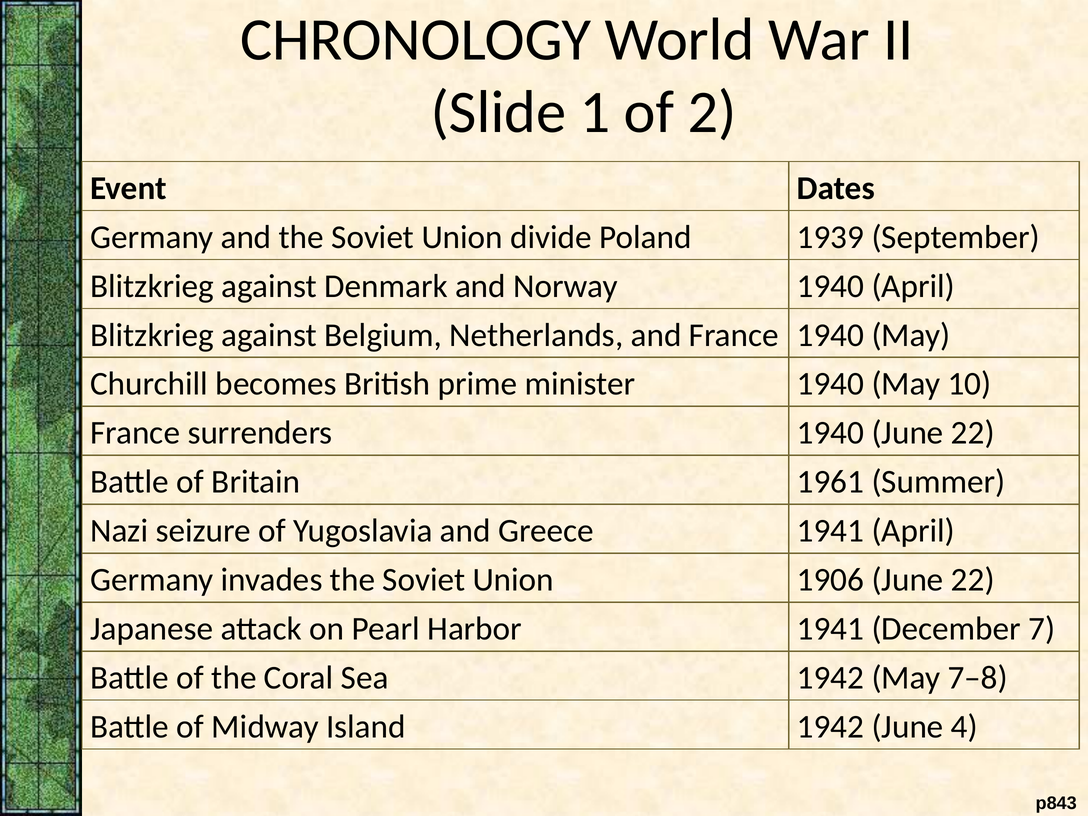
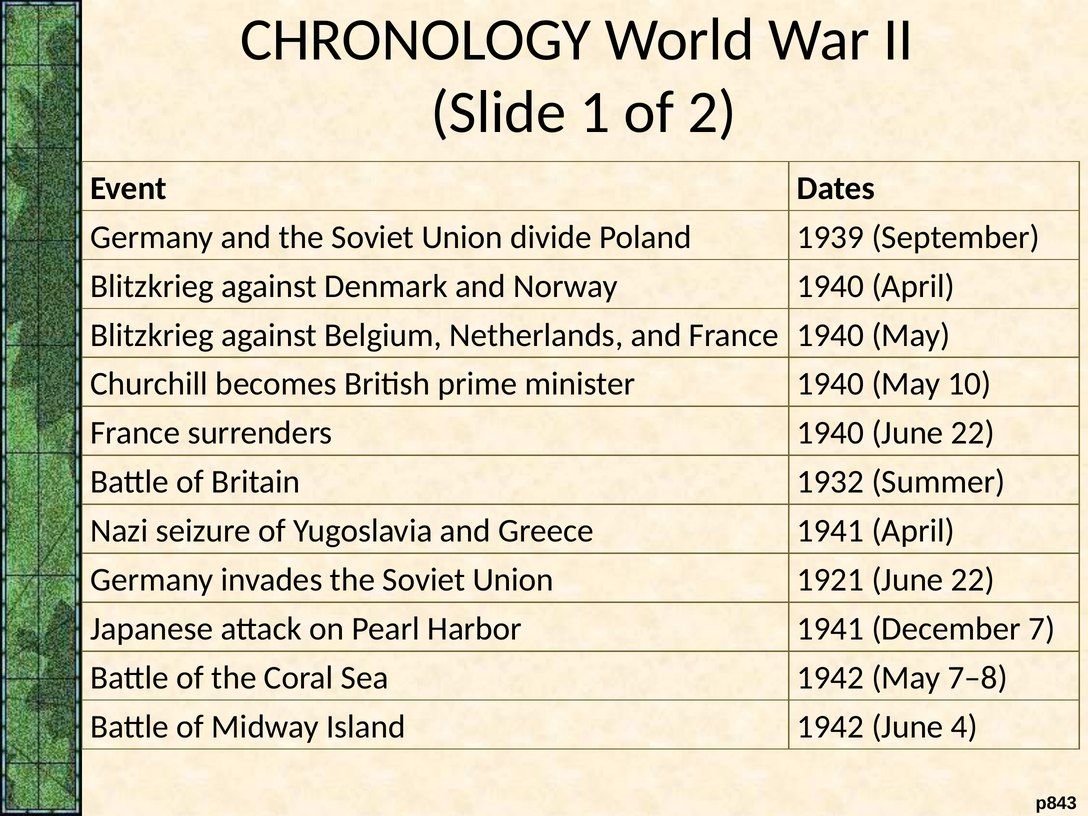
1961: 1961 -> 1932
1906: 1906 -> 1921
